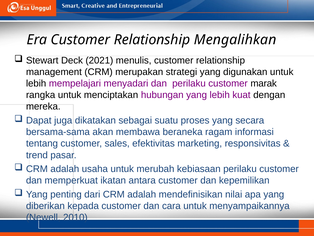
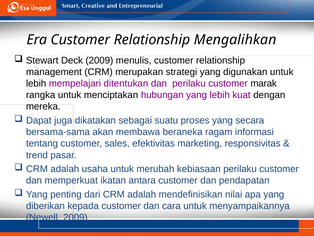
Deck 2021: 2021 -> 2009
menyadari: menyadari -> ditentukan
kepemilikan: kepemilikan -> pendapatan
Newell 2010: 2010 -> 2009
